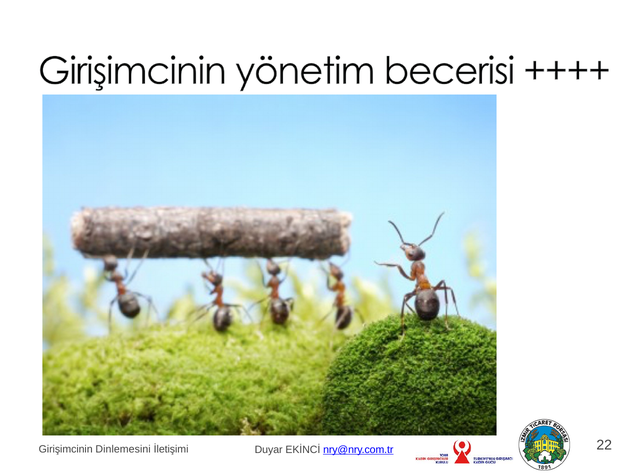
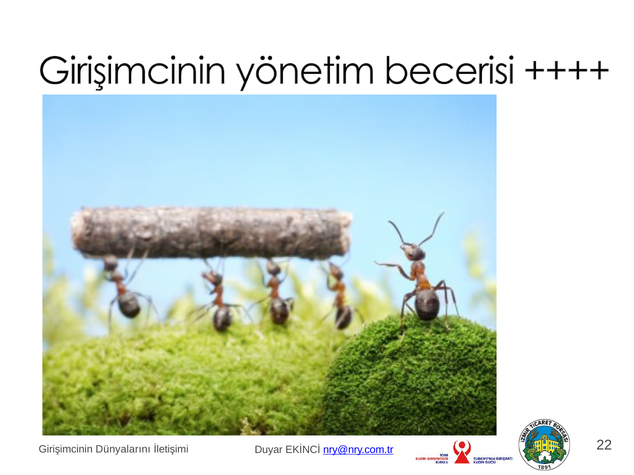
Dinlemesini: Dinlemesini -> Dünyalarını
